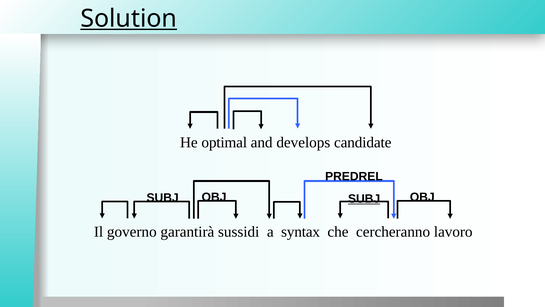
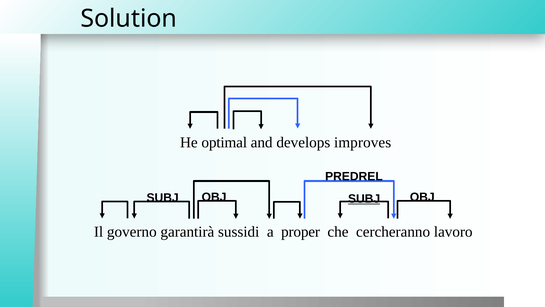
Solution underline: present -> none
candidate: candidate -> improves
syntax: syntax -> proper
